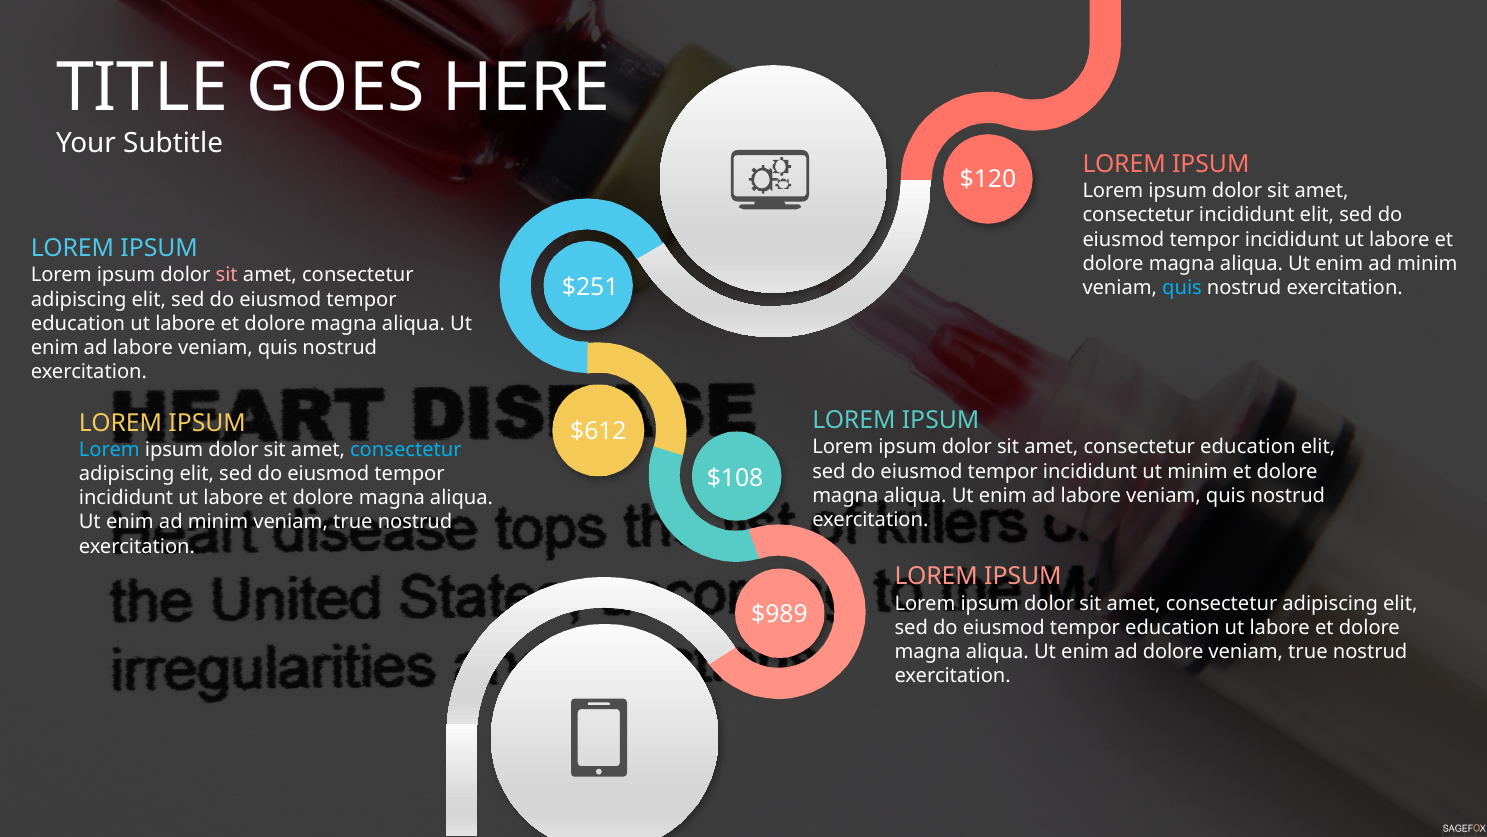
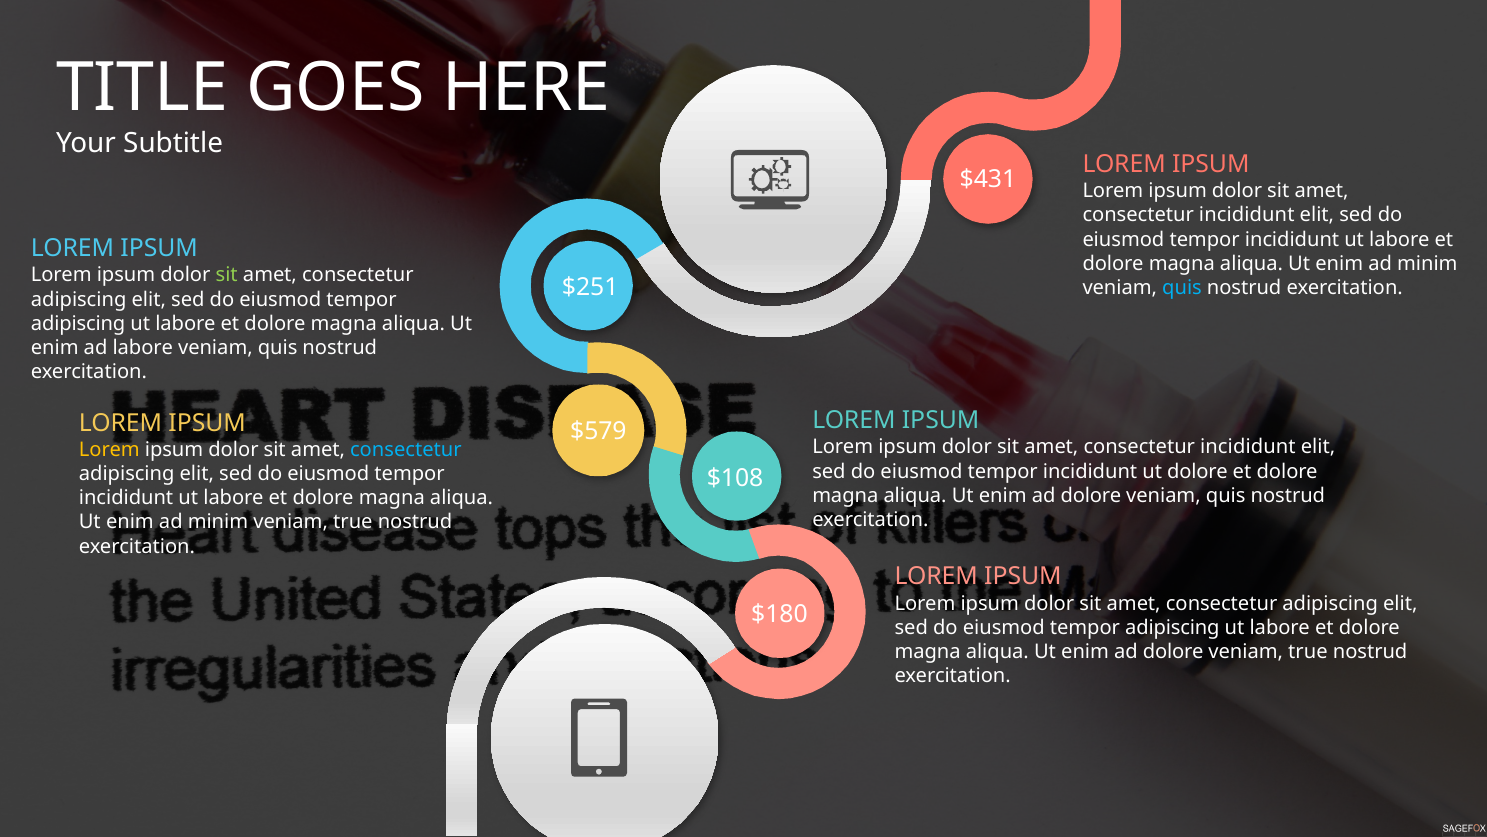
$120: $120 -> $431
sit at (227, 275) colour: pink -> light green
education at (78, 323): education -> adipiscing
$612: $612 -> $579
education at (1248, 447): education -> incididunt
Lorem at (109, 449) colour: light blue -> yellow
ut minim: minim -> dolore
labore at (1091, 495): labore -> dolore
$989: $989 -> $180
education at (1172, 627): education -> adipiscing
